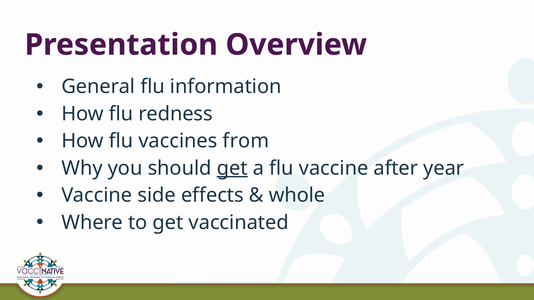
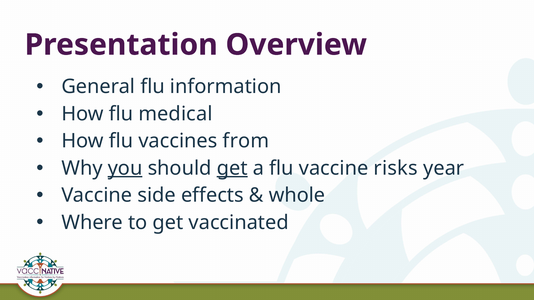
redness: redness -> medical
you underline: none -> present
after: after -> risks
